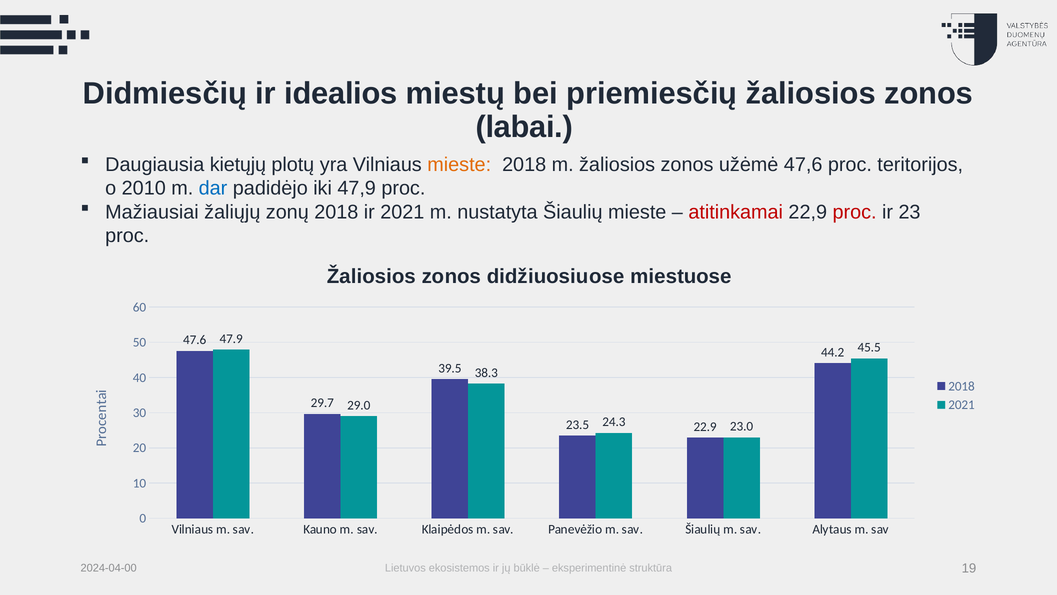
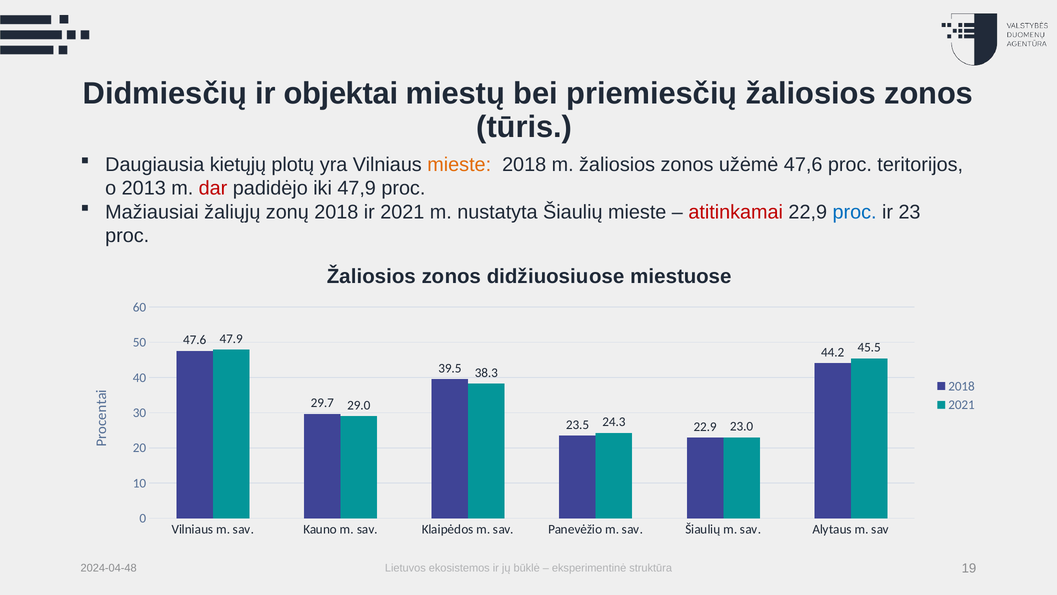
idealios: idealios -> objektai
labai: labai -> tūris
2010: 2010 -> 2013
dar colour: blue -> red
proc at (855, 212) colour: red -> blue
2024-04-00: 2024-04-00 -> 2024-04-48
